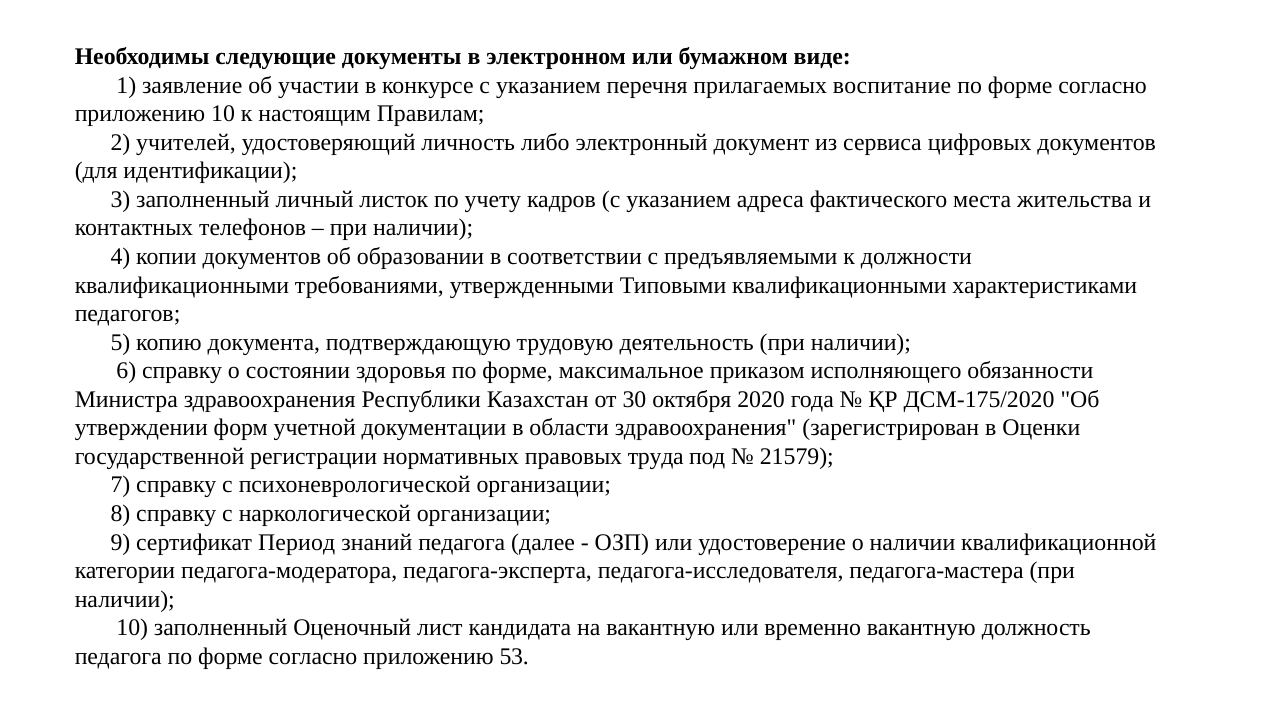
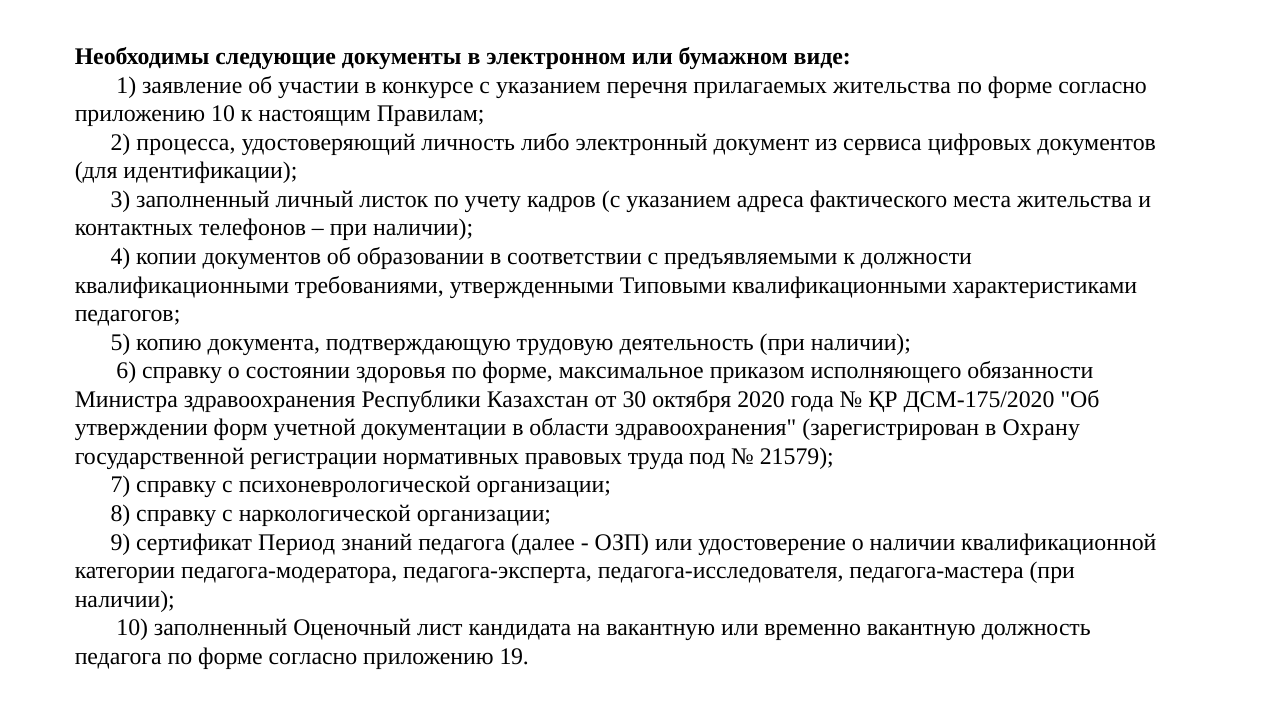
прилагаемых воспитание: воспитание -> жительства
учителей: учителей -> процесса
Оценки: Оценки -> Охрану
53: 53 -> 19
